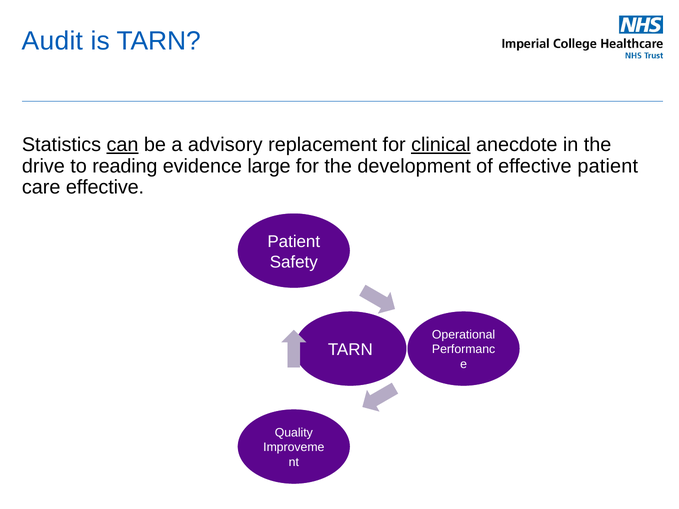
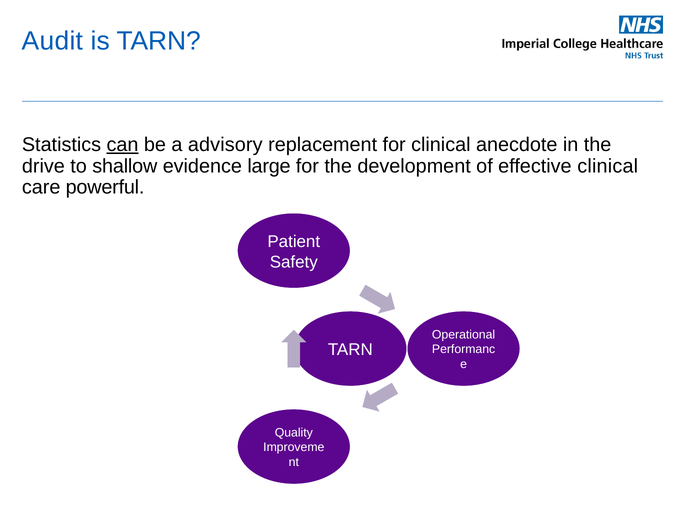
clinical at (441, 145) underline: present -> none
reading: reading -> shallow
effective patient: patient -> clinical
care effective: effective -> powerful
